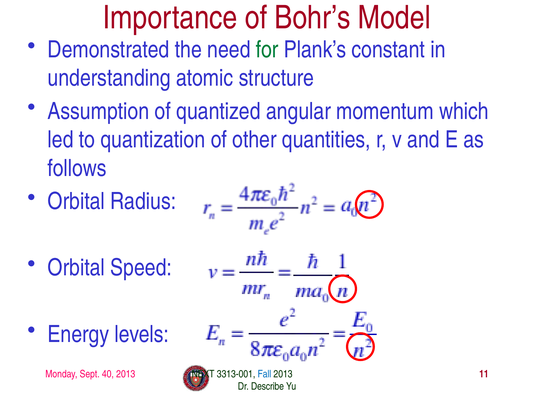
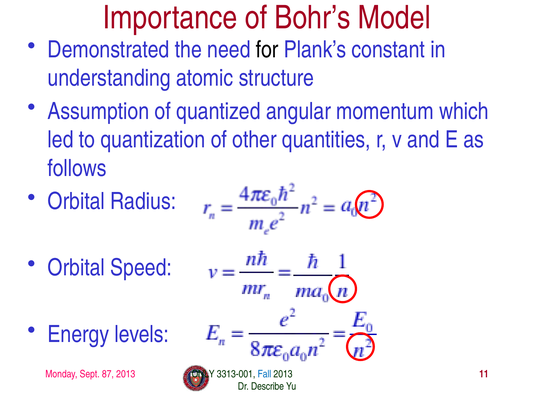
for colour: green -> black
40: 40 -> 87
NEXT: NEXT -> ONLY
